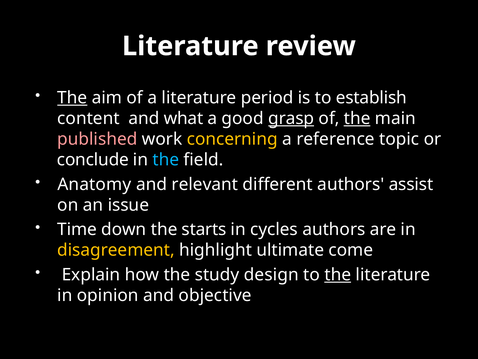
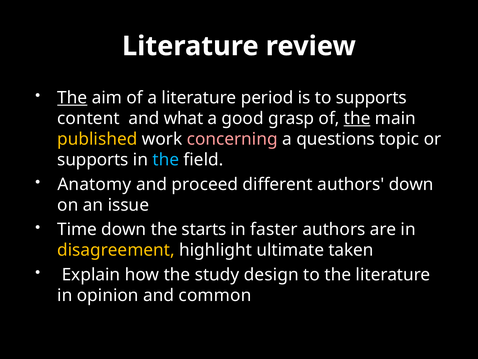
to establish: establish -> supports
grasp underline: present -> none
published colour: pink -> yellow
concerning colour: yellow -> pink
reference: reference -> questions
conclude at (93, 160): conclude -> supports
relevant: relevant -> proceed
authors assist: assist -> down
cycles: cycles -> faster
come: come -> taken
the at (338, 274) underline: present -> none
objective: objective -> common
